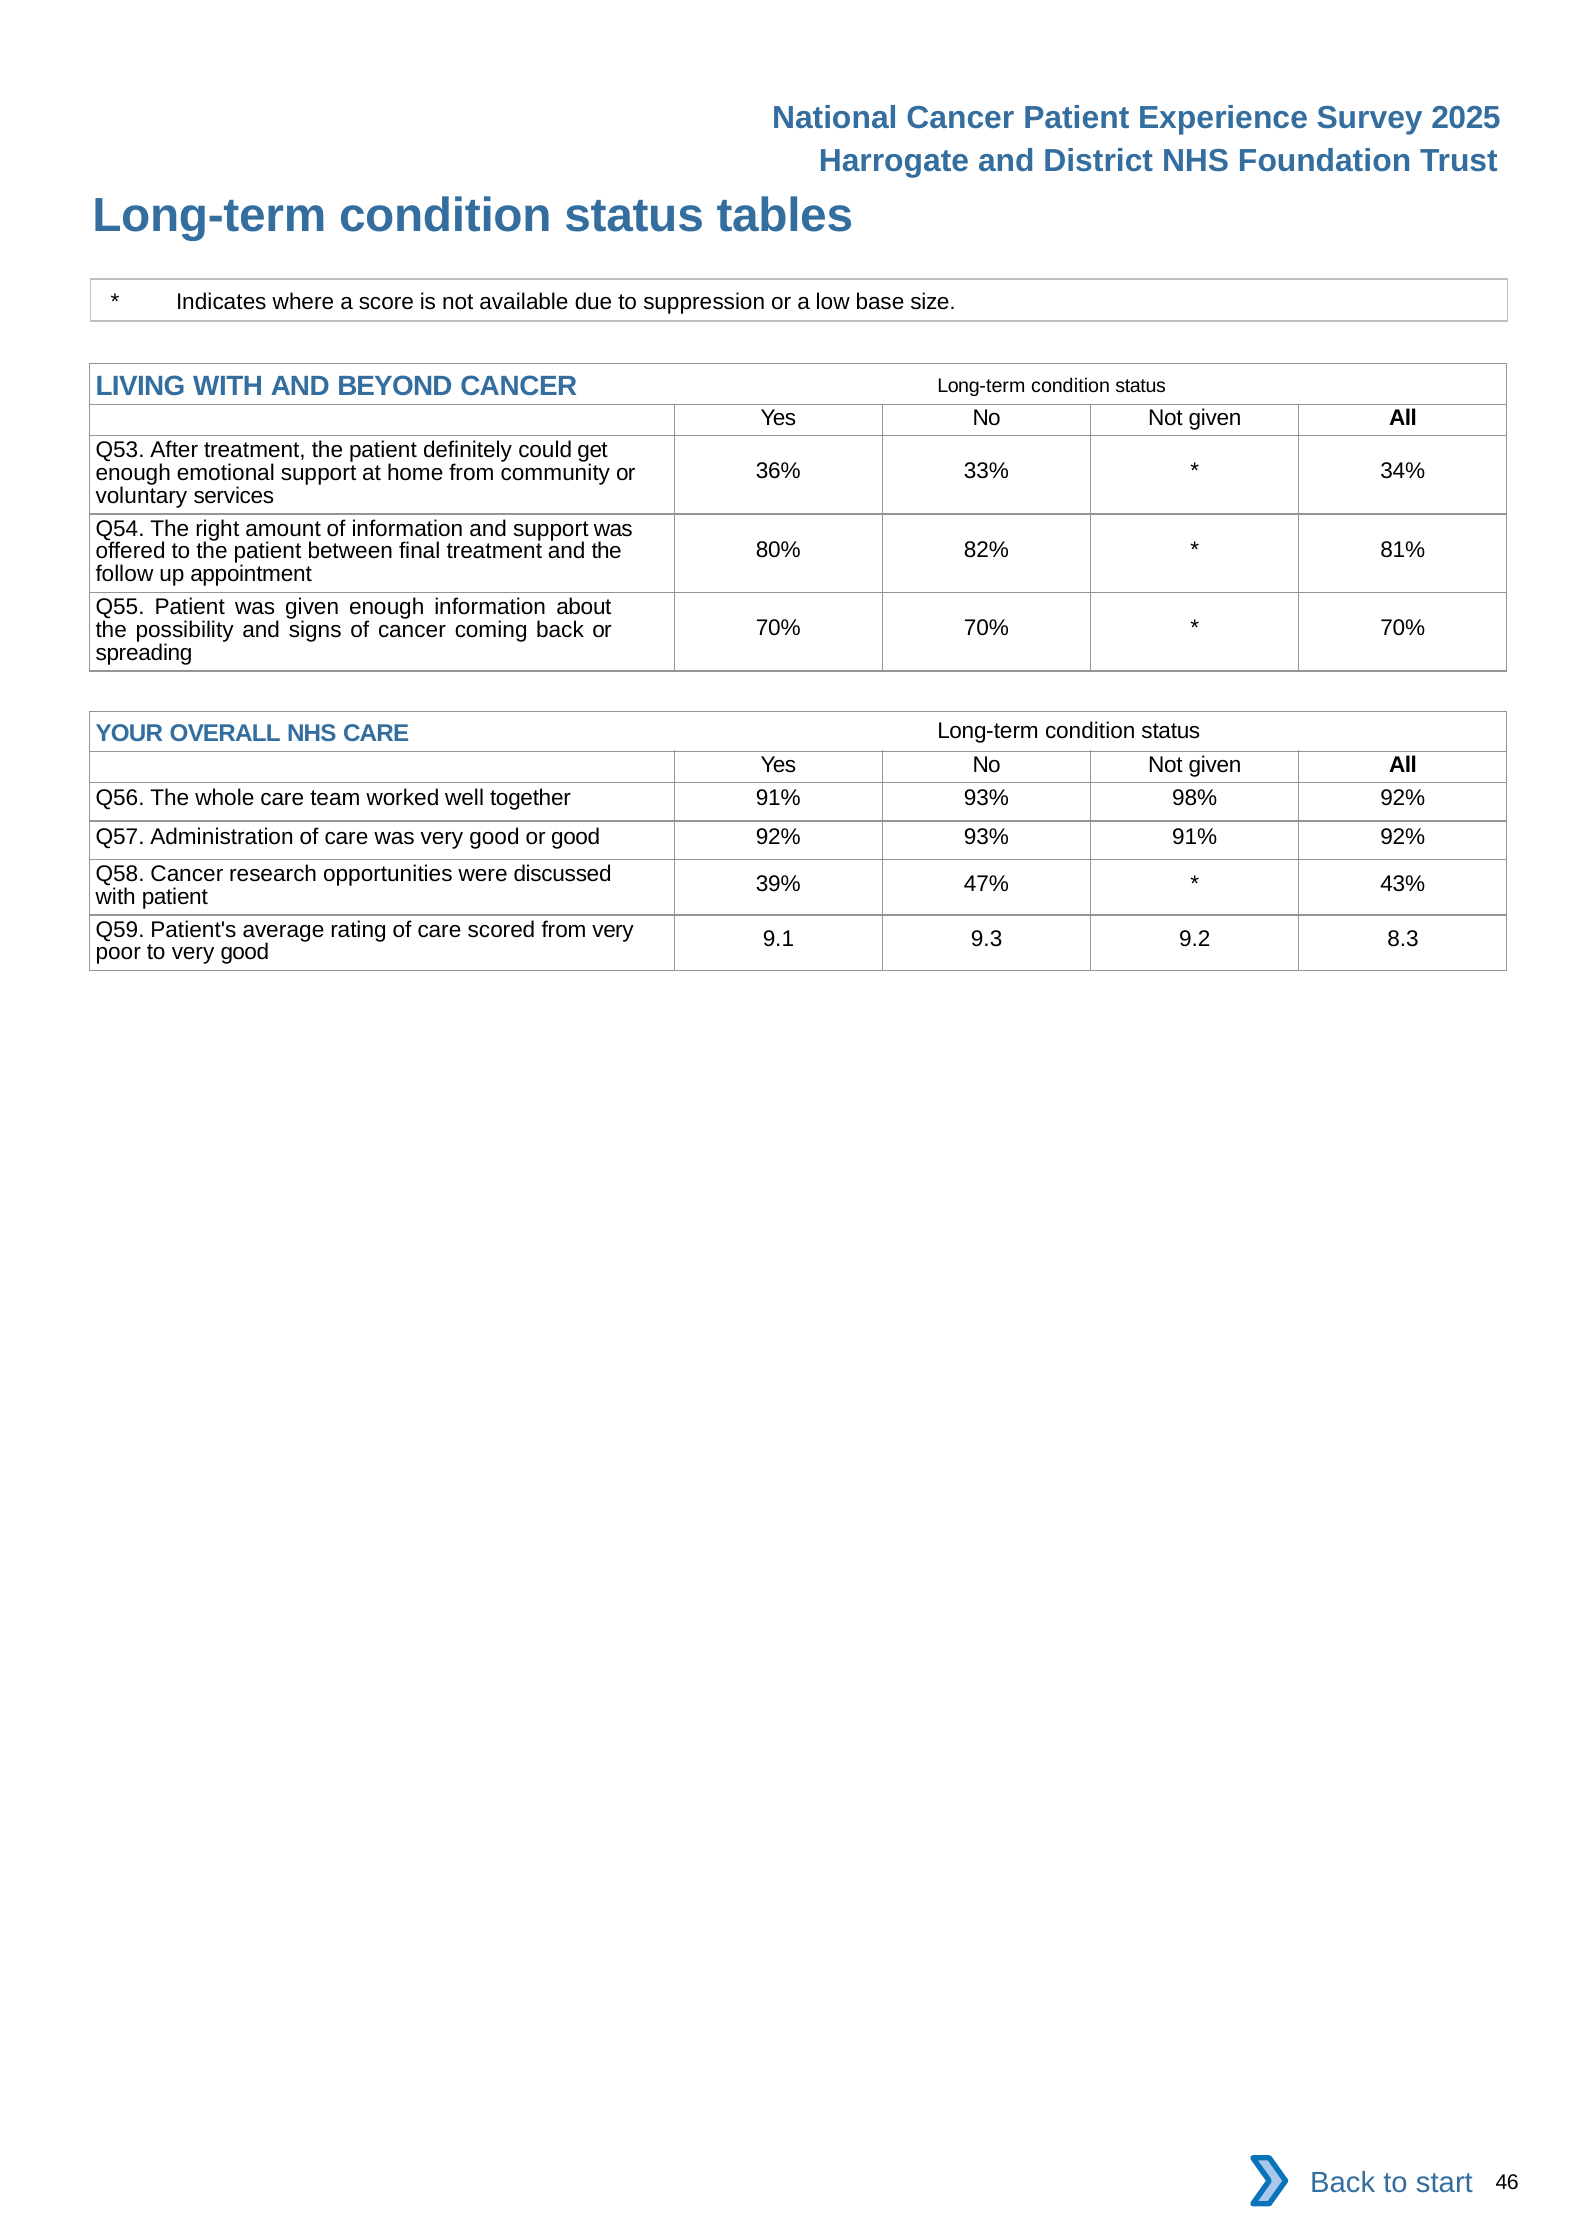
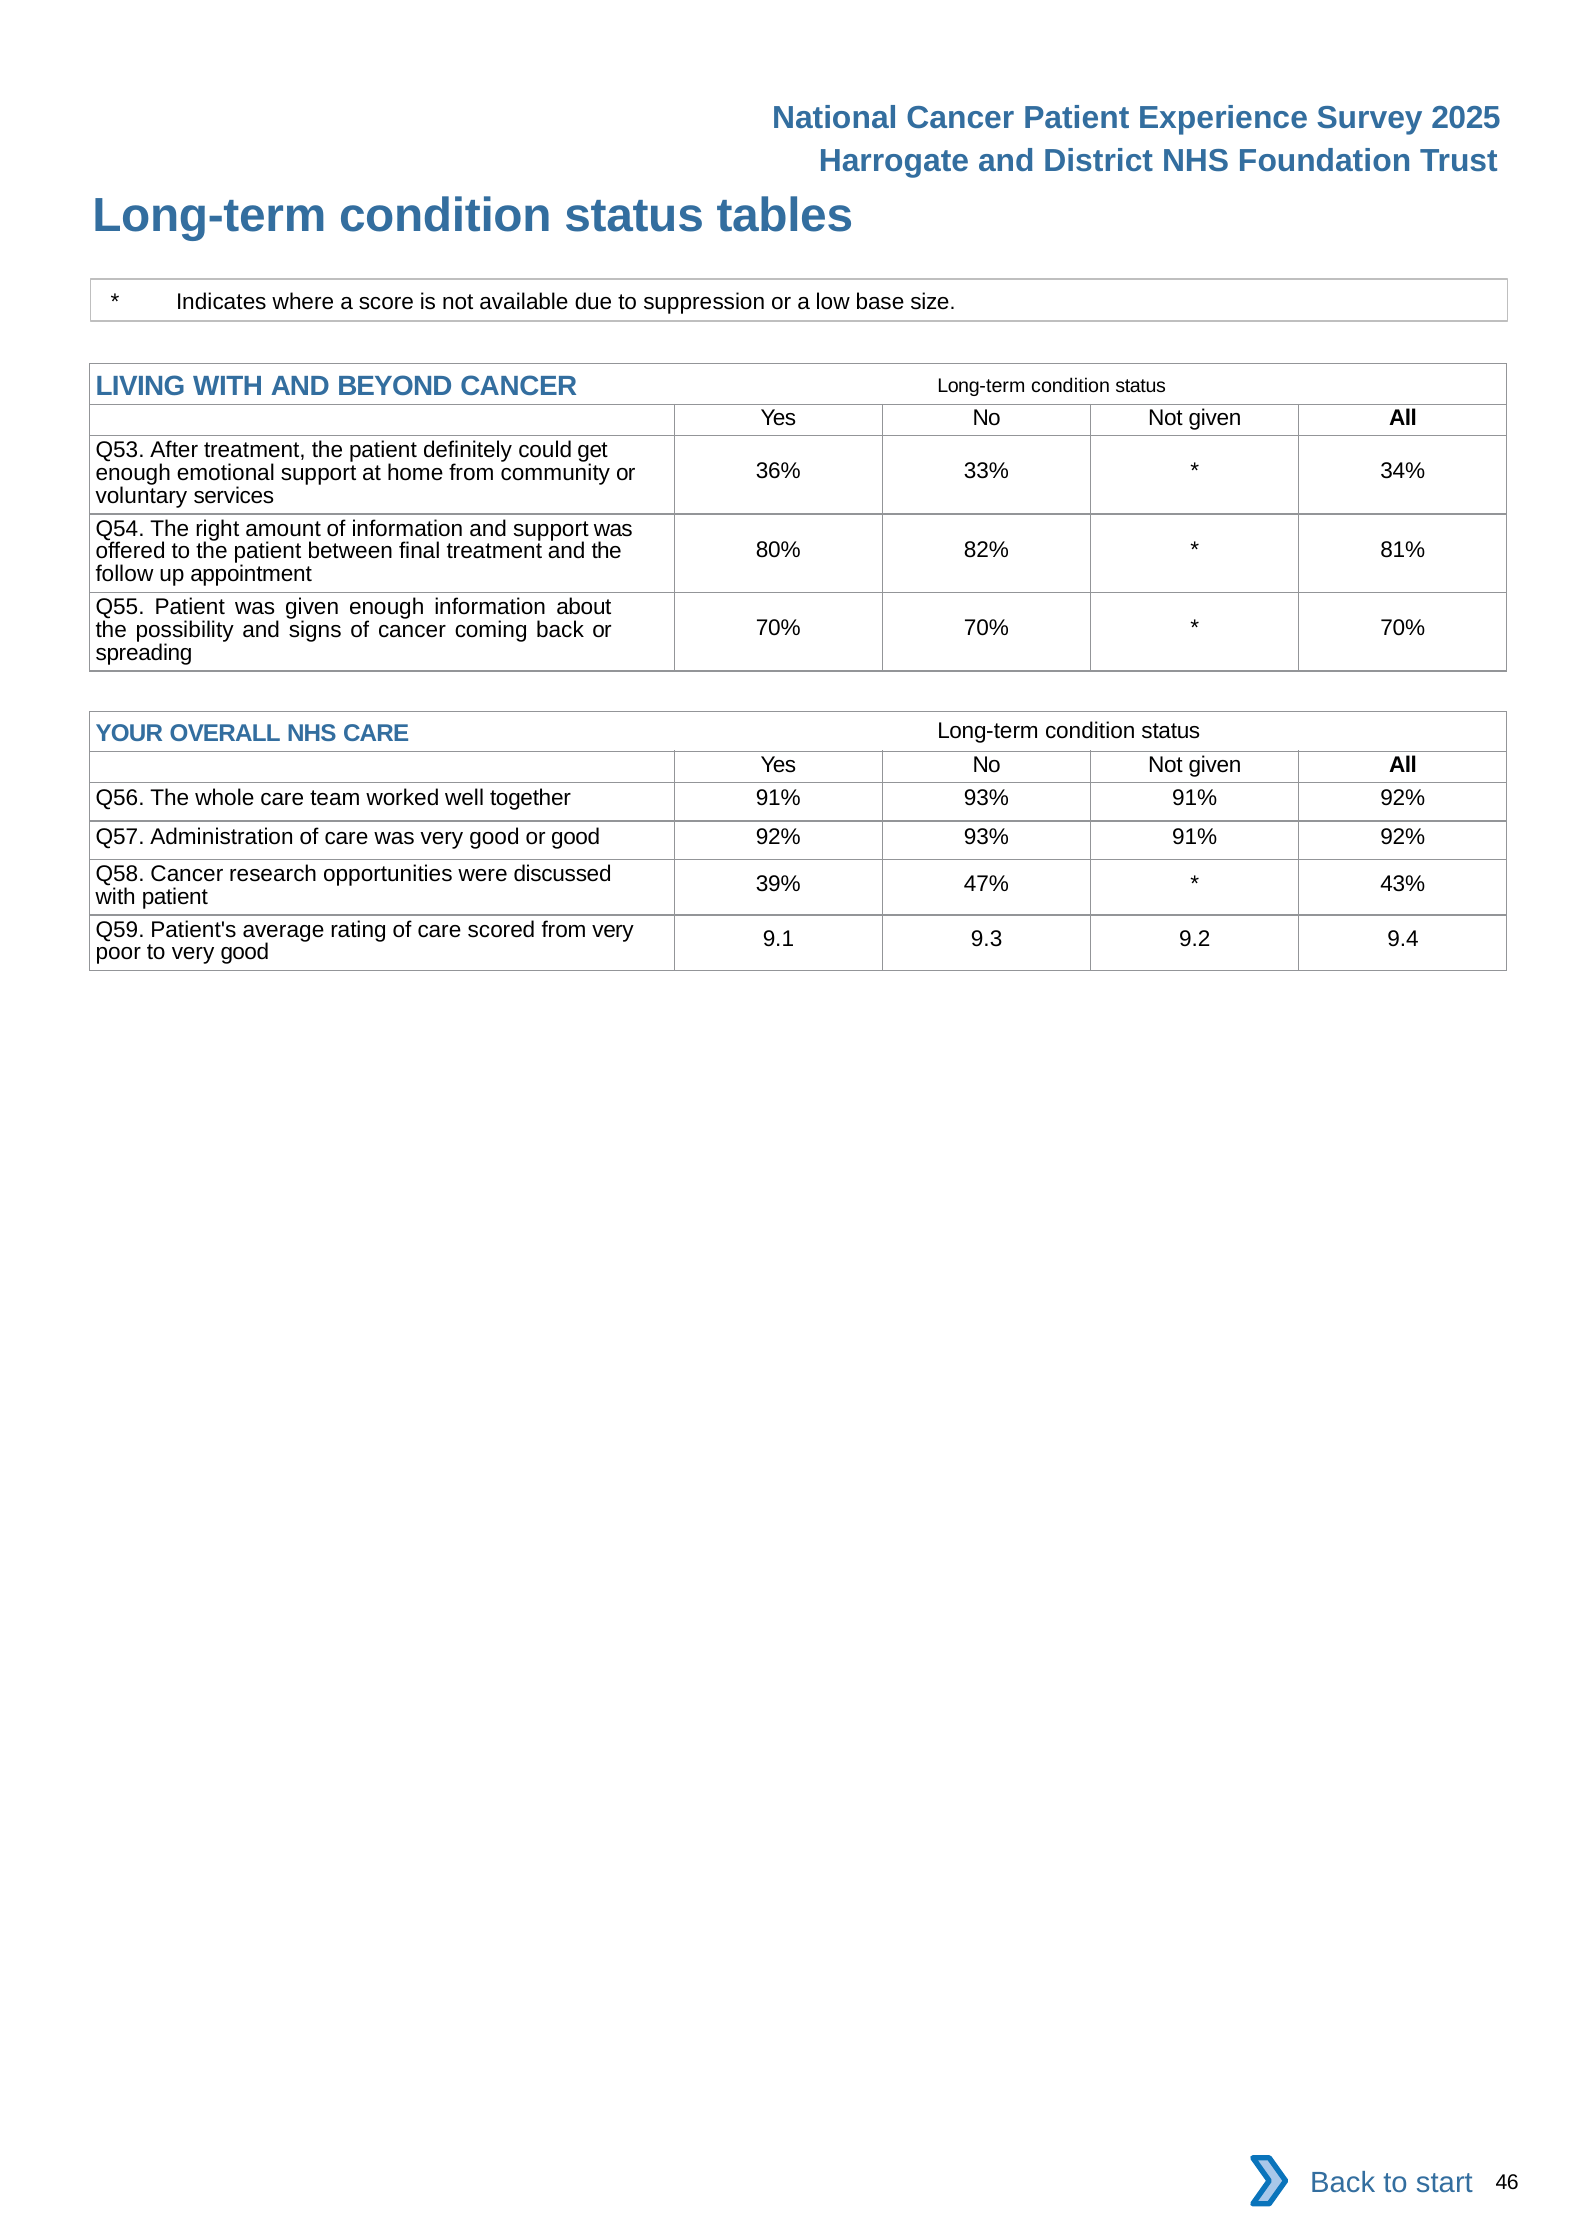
91% 93% 98%: 98% -> 91%
8.3: 8.3 -> 9.4
